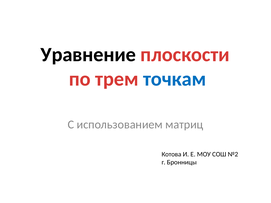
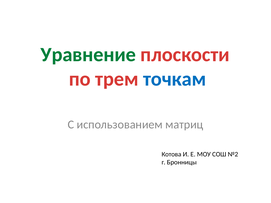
Уравнение colour: black -> green
